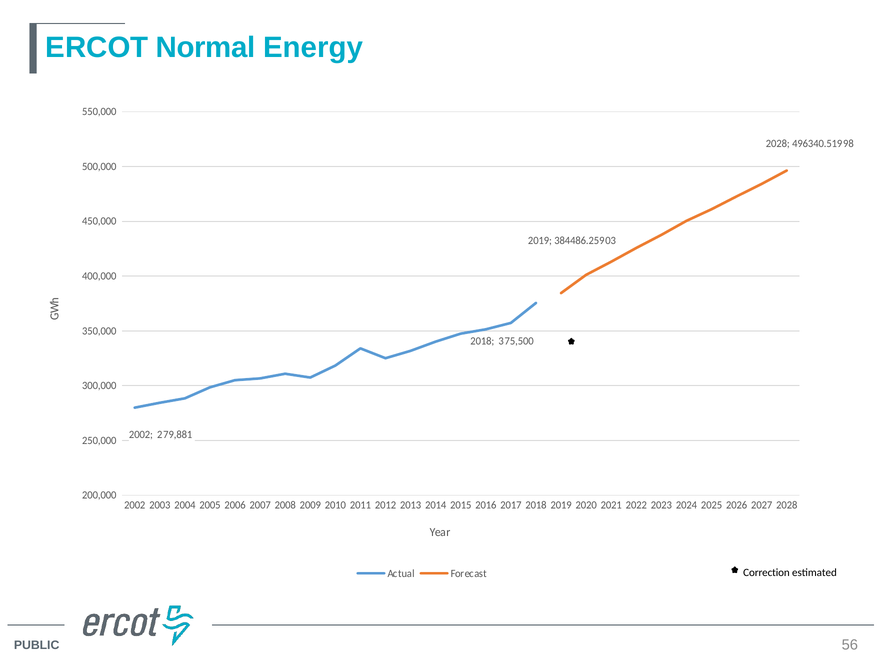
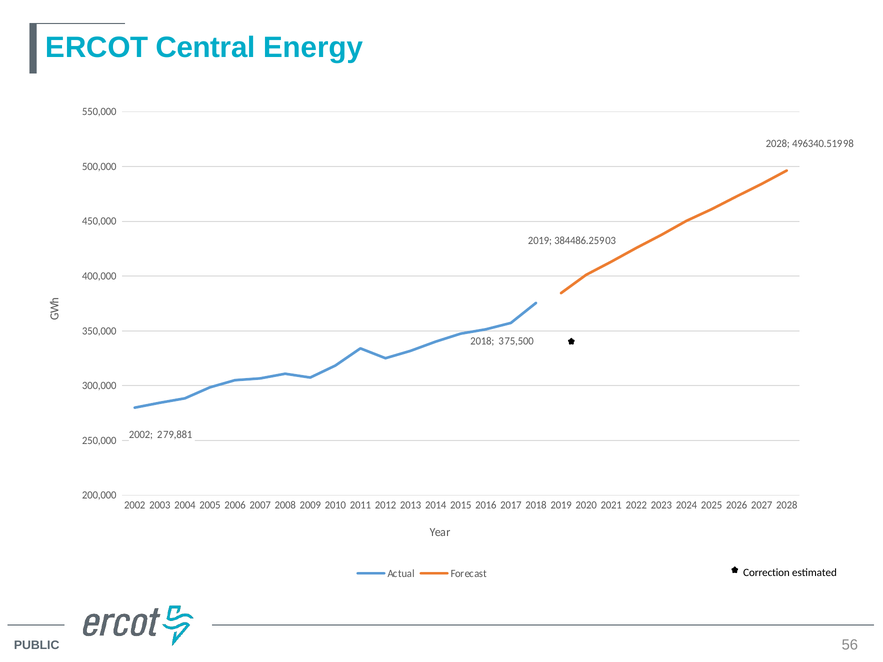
Normal: Normal -> Central
